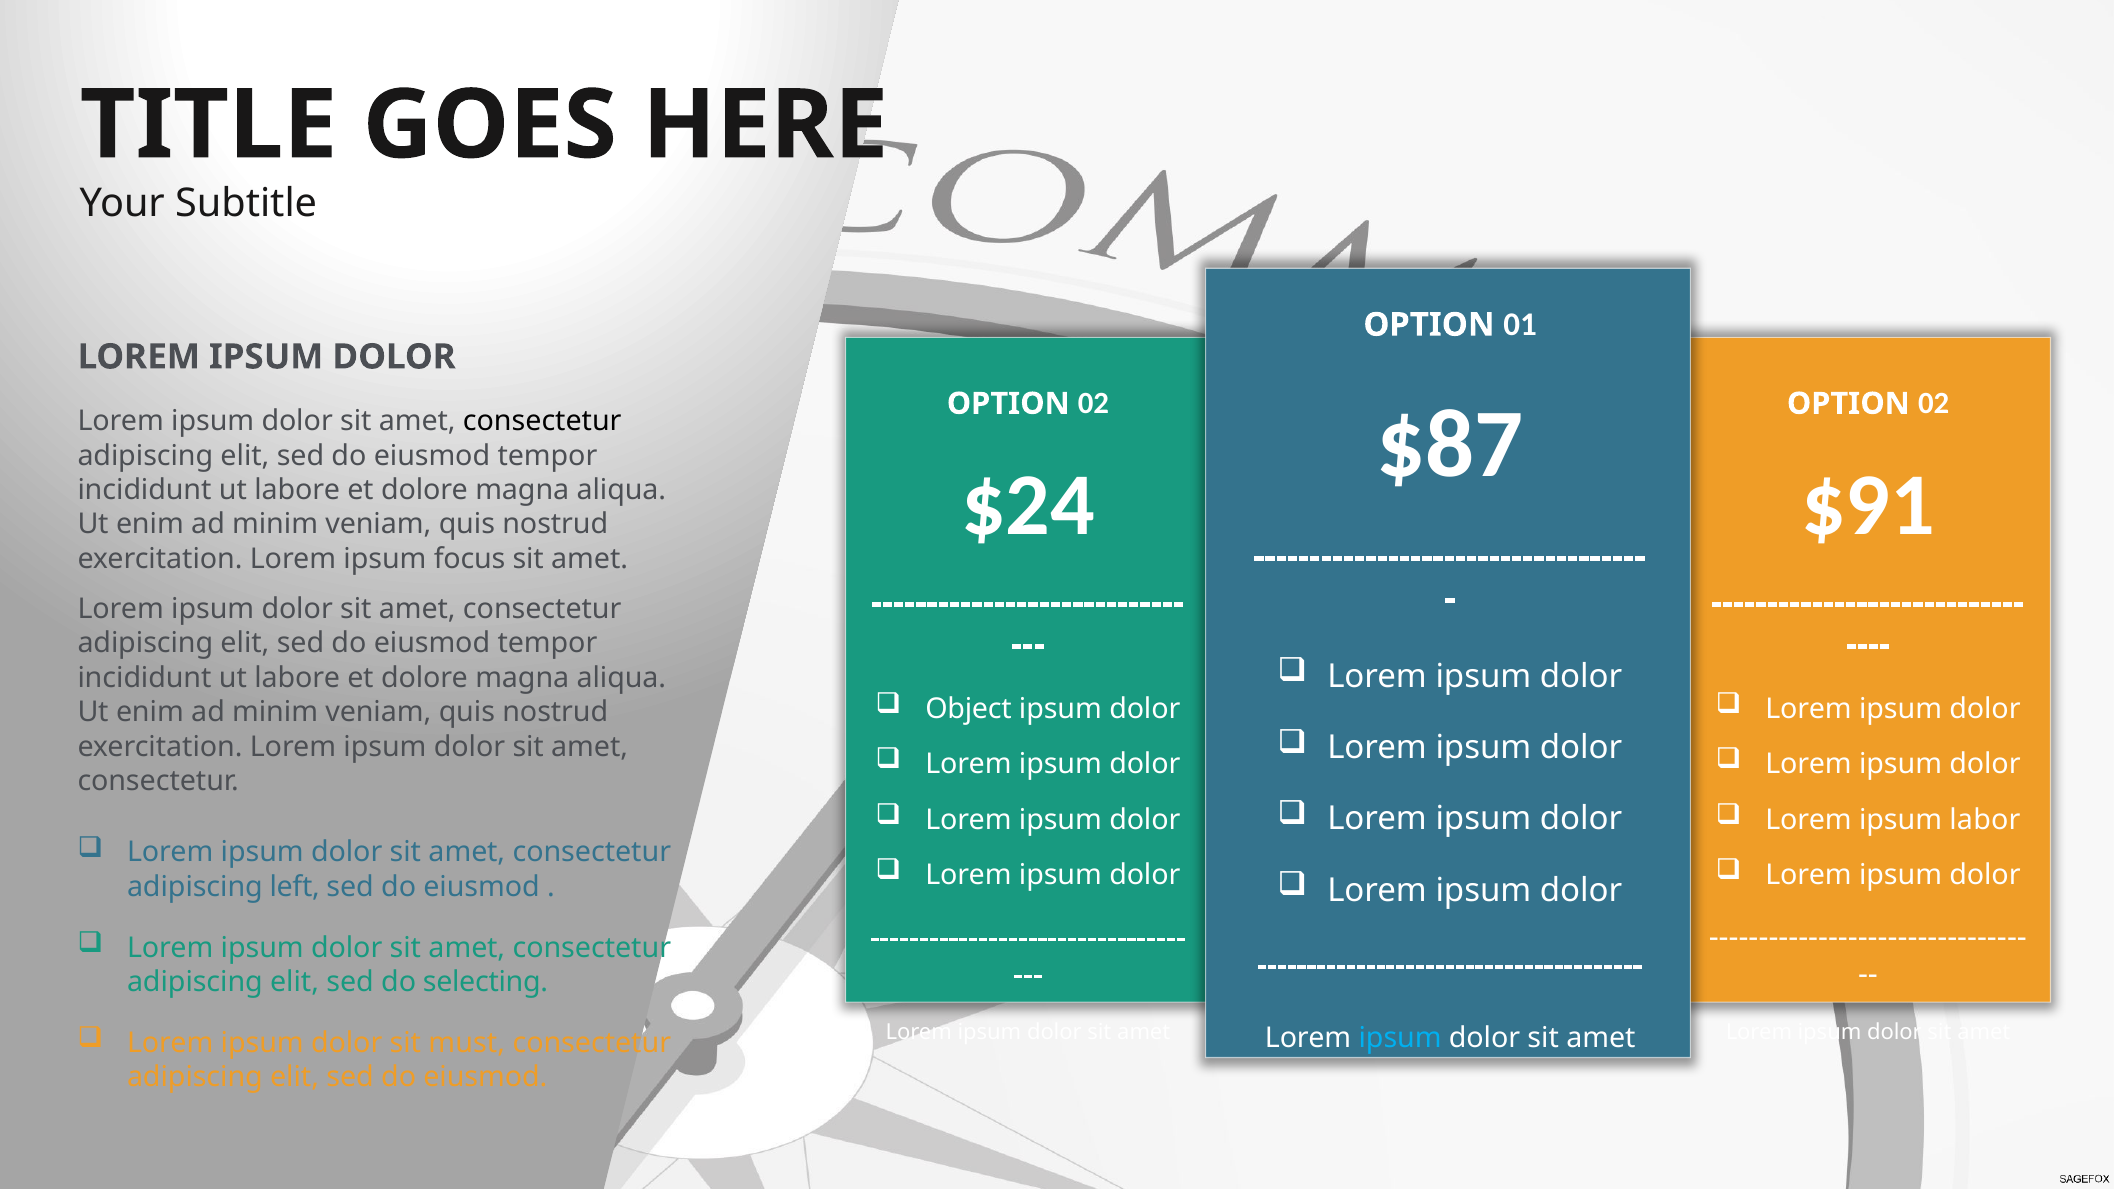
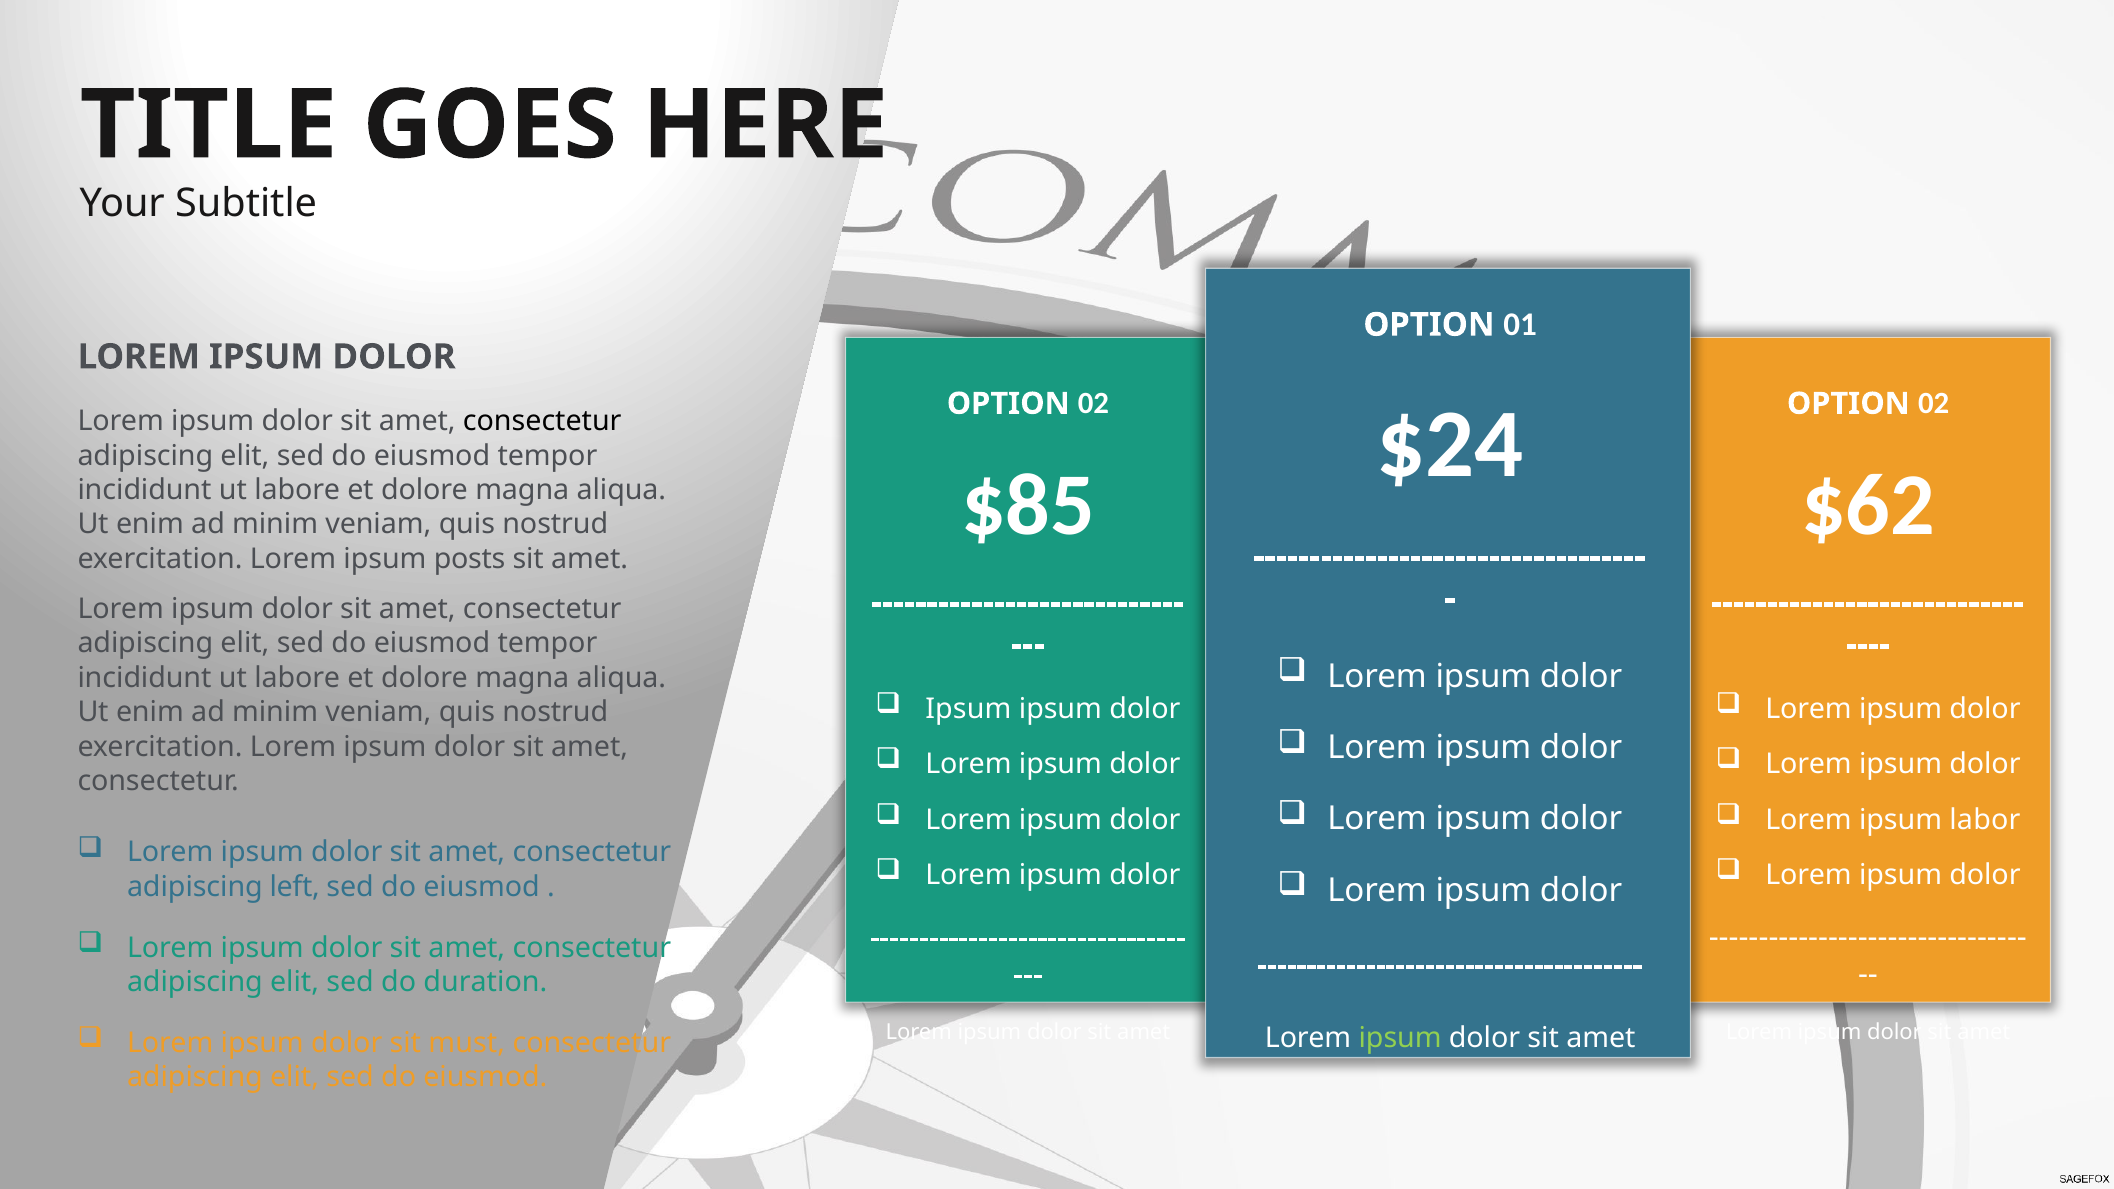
$87: $87 -> $24
$24: $24 -> $85
$91: $91 -> $62
focus: focus -> posts
Object at (969, 709): Object -> Ipsum
selecting: selecting -> duration
ipsum at (1400, 1038) colour: light blue -> light green
